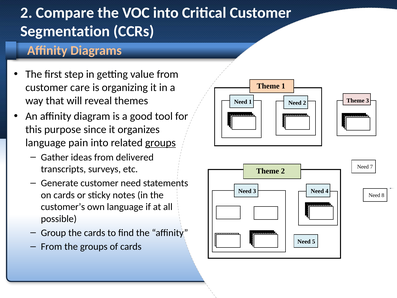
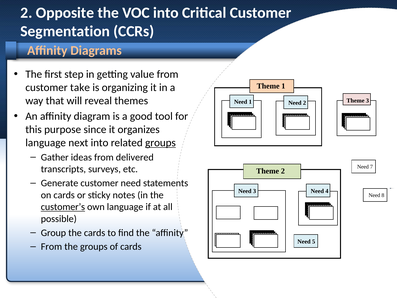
Compare: Compare -> Opposite
care: care -> take
pain: pain -> next
customer’s underline: none -> present
